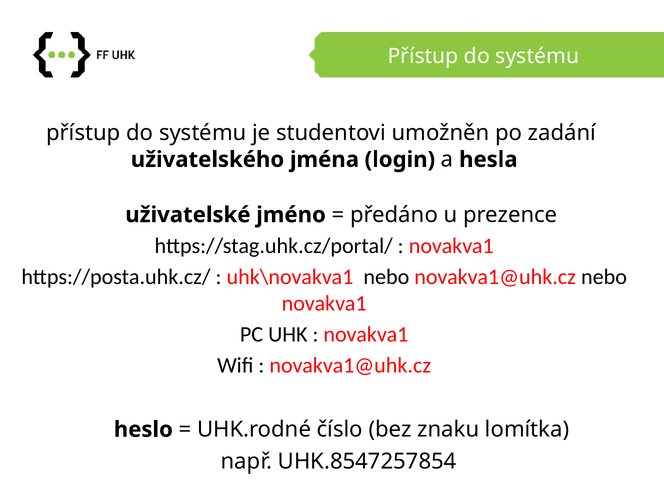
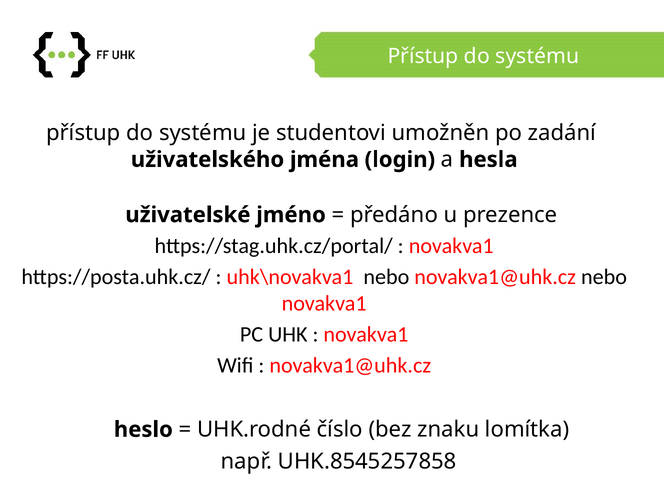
UHK.8547257854: UHK.8547257854 -> UHK.8545257858
